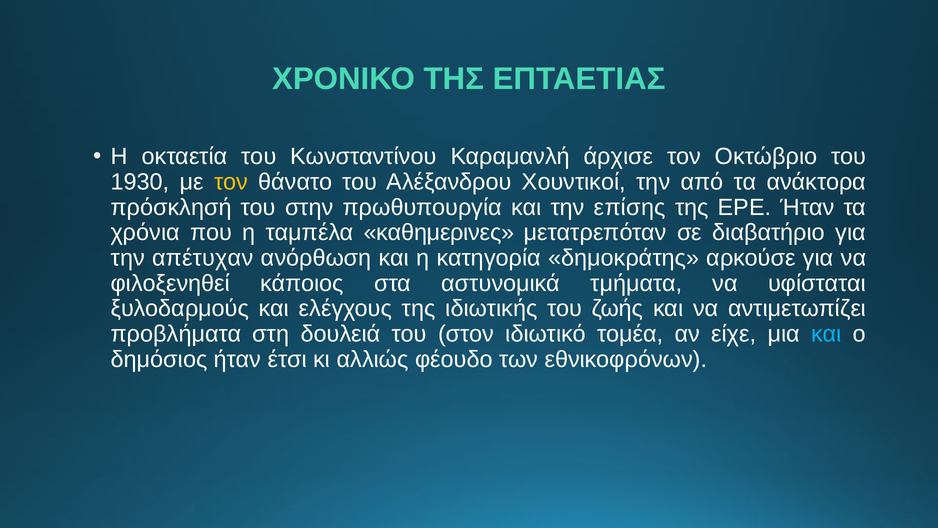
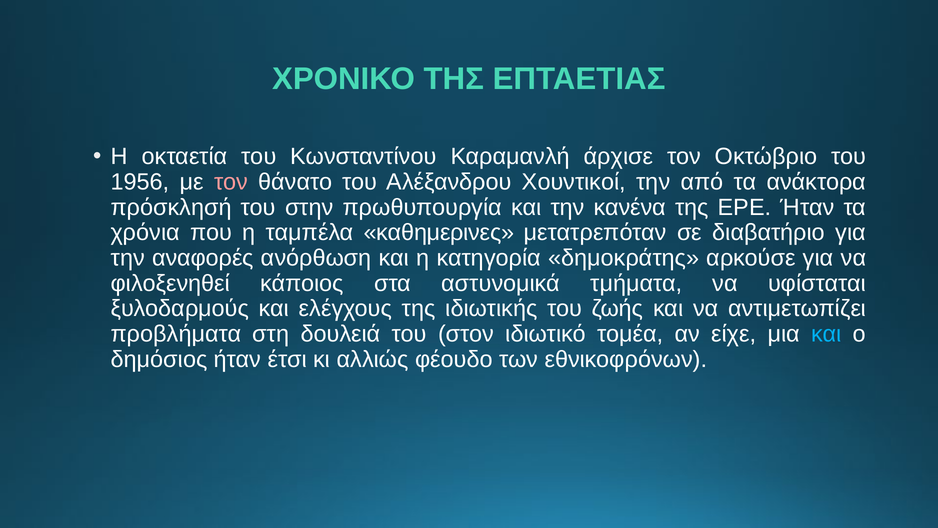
1930: 1930 -> 1956
τον at (231, 182) colour: yellow -> pink
επίσης: επίσης -> κανένα
απέτυχαν: απέτυχαν -> αναφορές
